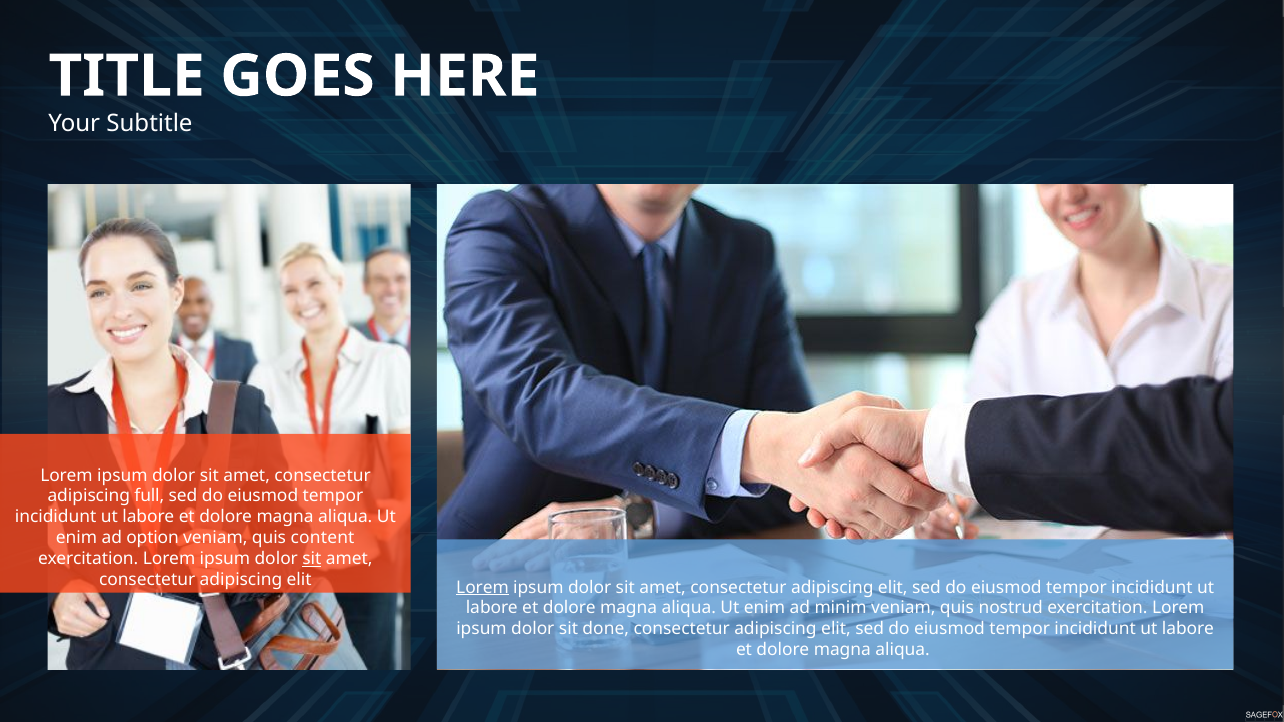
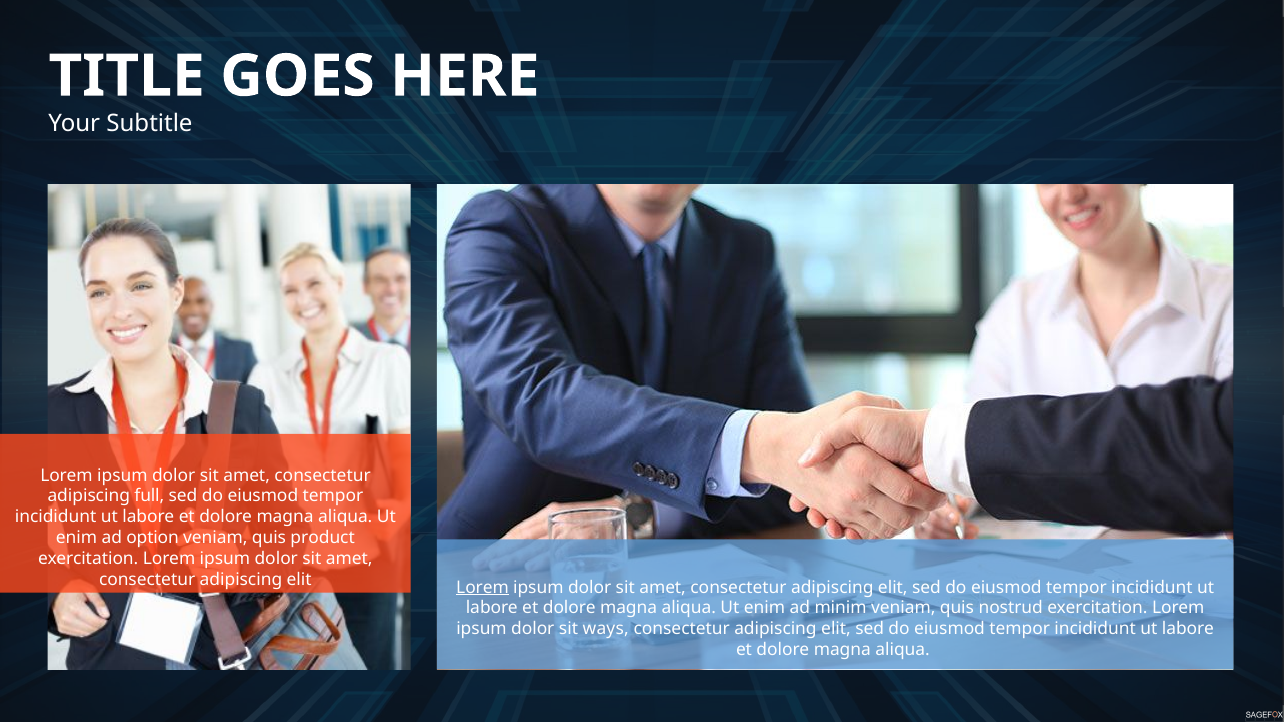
content: content -> product
sit at (312, 559) underline: present -> none
done: done -> ways
